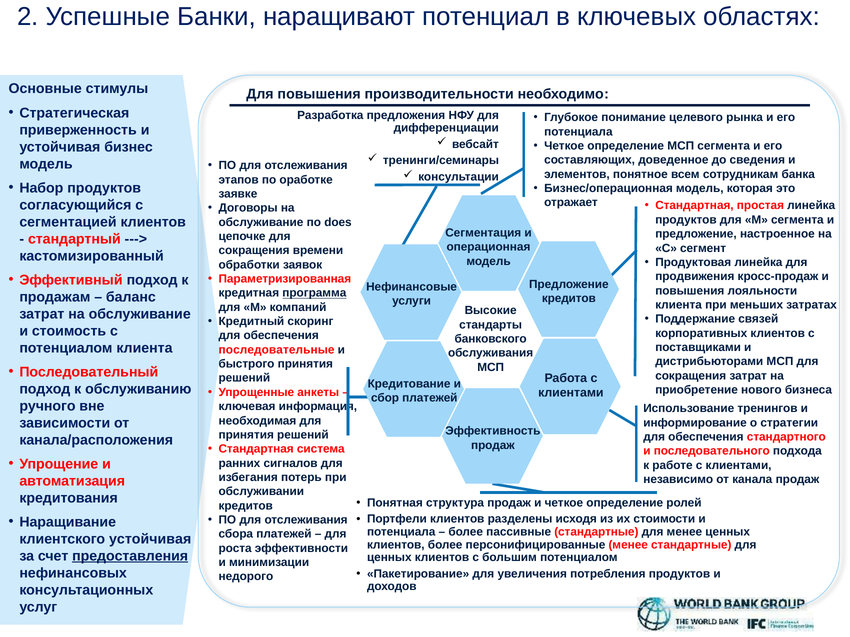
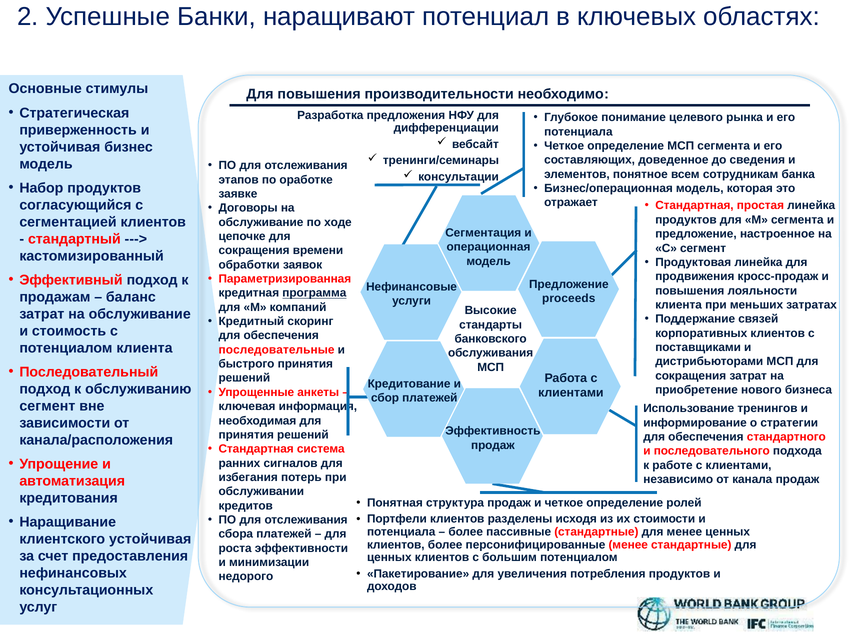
does: does -> ходе
кредитов at (569, 299): кредитов -> proceeds
ручного at (47, 406): ручного -> сегмент
предоставления underline: present -> none
